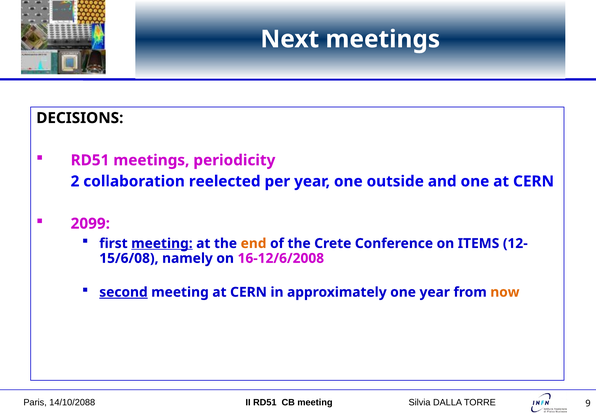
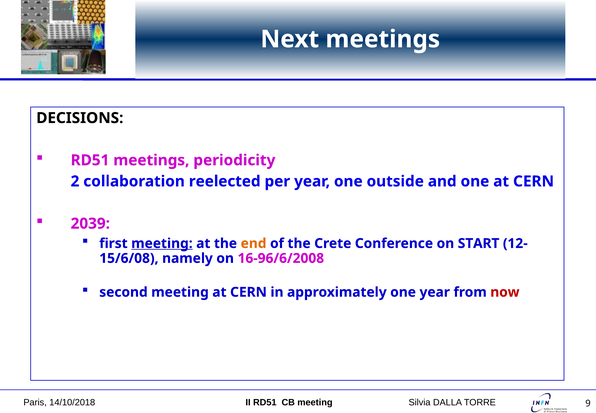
2099: 2099 -> 2039
ITEMS: ITEMS -> START
16-12/6/2008: 16-12/6/2008 -> 16-96/6/2008
second underline: present -> none
now colour: orange -> red
14/10/2088: 14/10/2088 -> 14/10/2018
